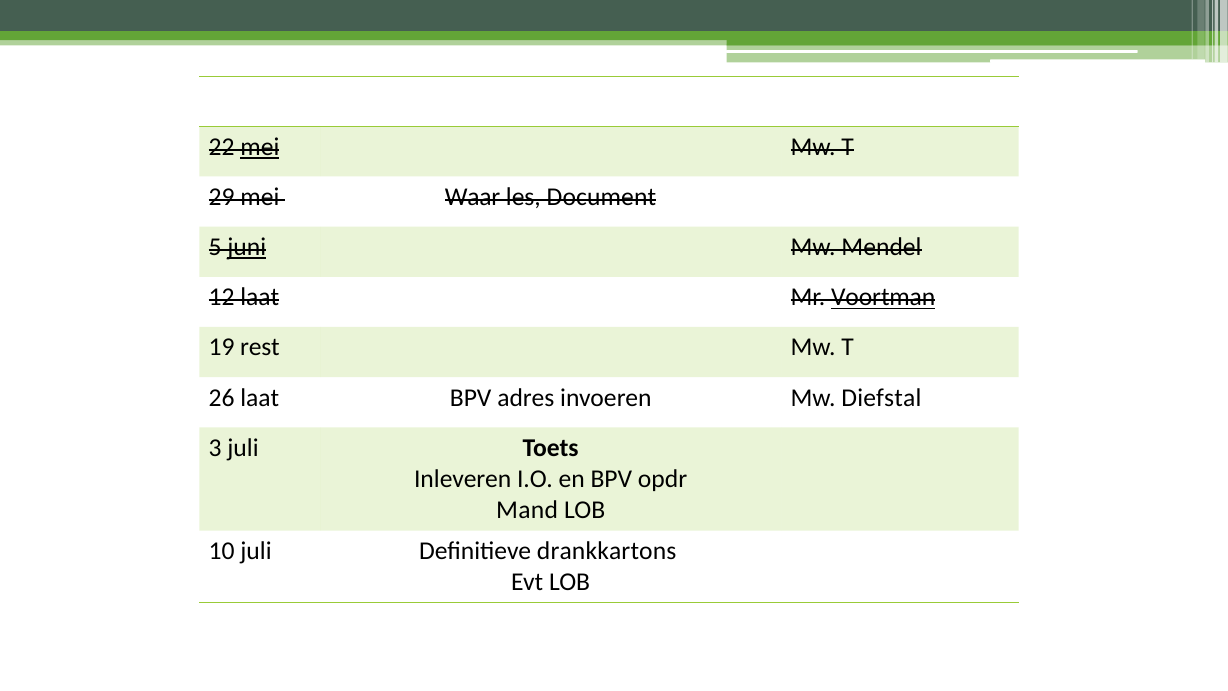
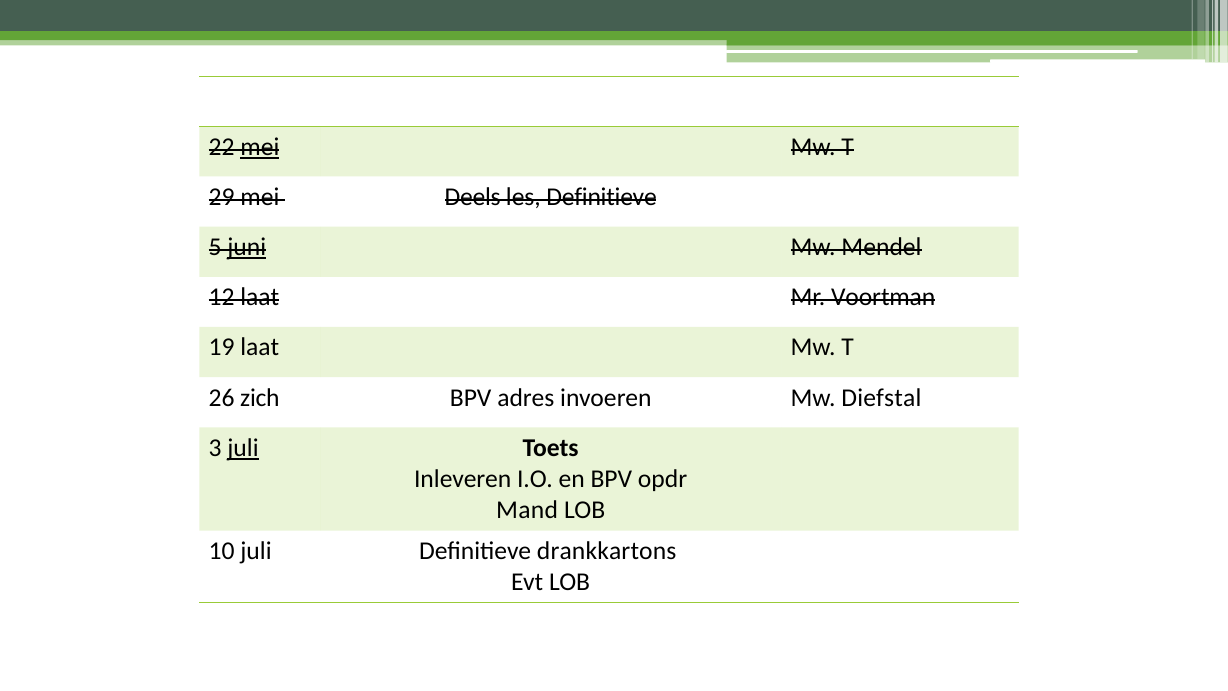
Waar: Waar -> Deels
les Document: Document -> Definitieve
Voortman underline: present -> none
19 rest: rest -> laat
26 laat: laat -> zich
juli at (243, 448) underline: none -> present
